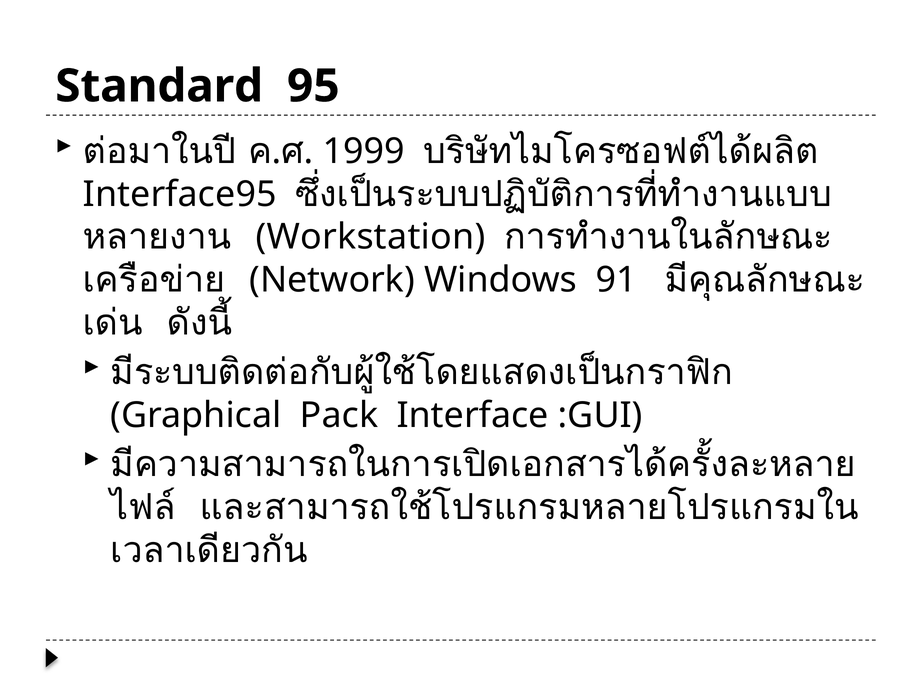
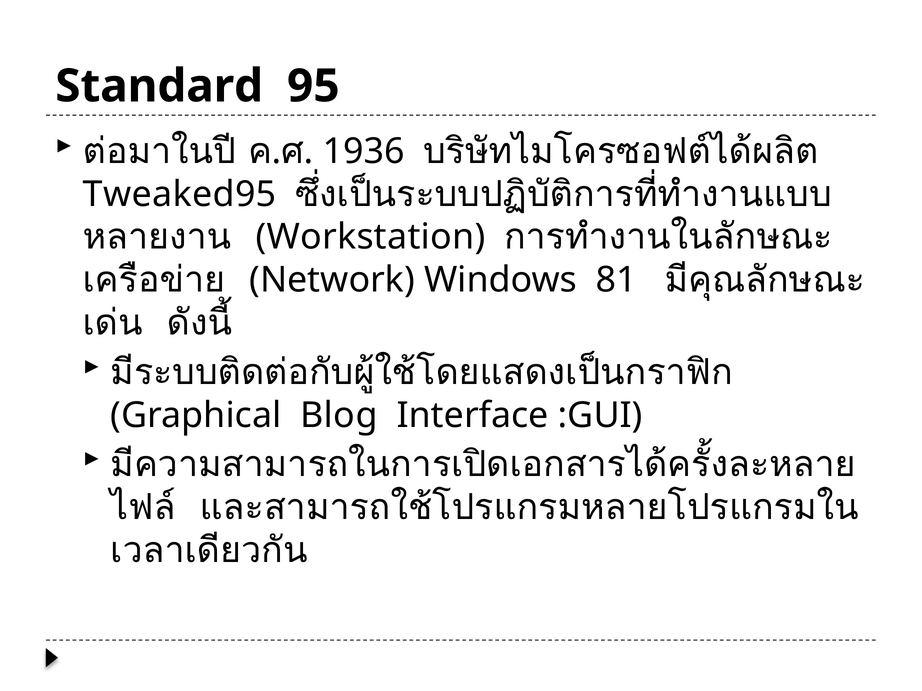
1999: 1999 -> 1936
Interface95: Interface95 -> Tweaked95
91: 91 -> 81
Pack: Pack -> Blog
